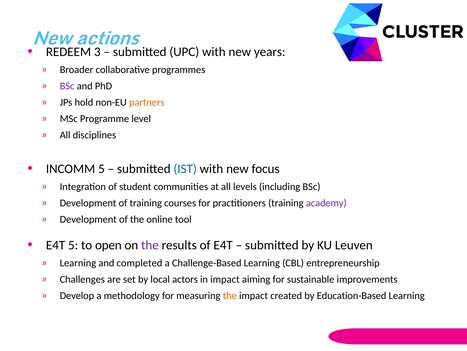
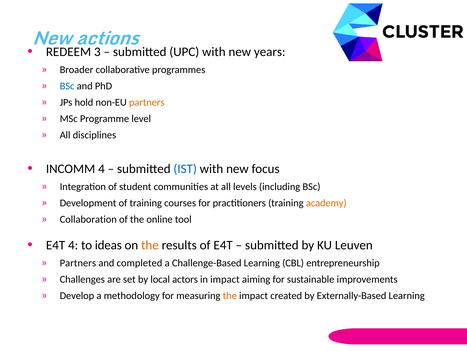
BSc at (67, 86) colour: purple -> blue
INCOMM 5: 5 -> 4
academy colour: purple -> orange
Development at (88, 219): Development -> Collaboration
E4T 5: 5 -> 4
open: open -> ideas
the at (150, 245) colour: purple -> orange
Learning at (78, 262): Learning -> Partners
Education-Based: Education-Based -> Externally-Based
